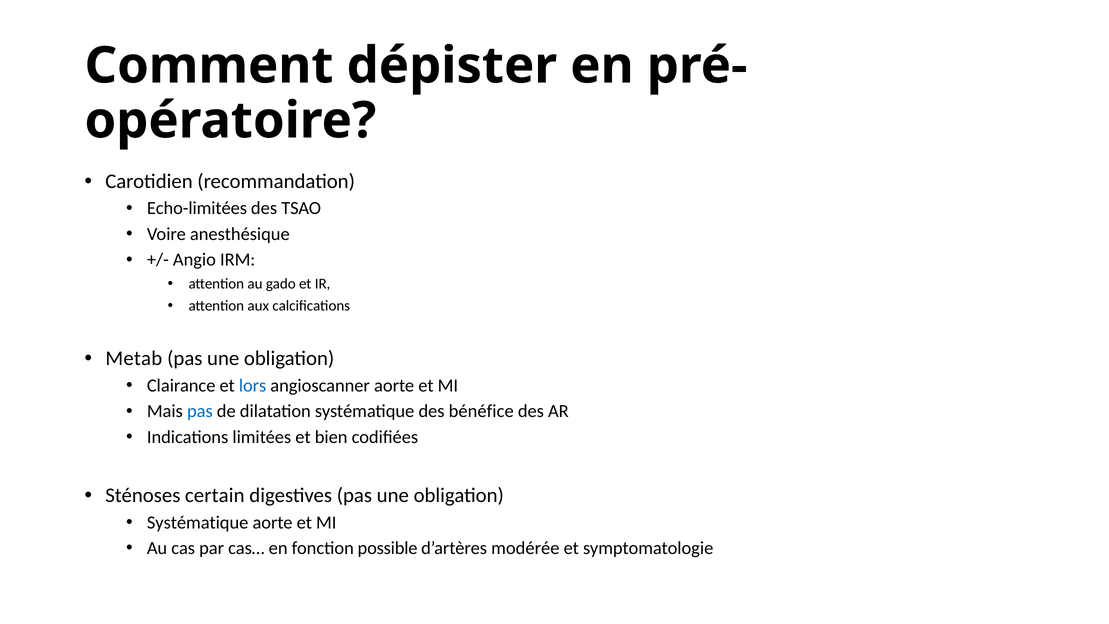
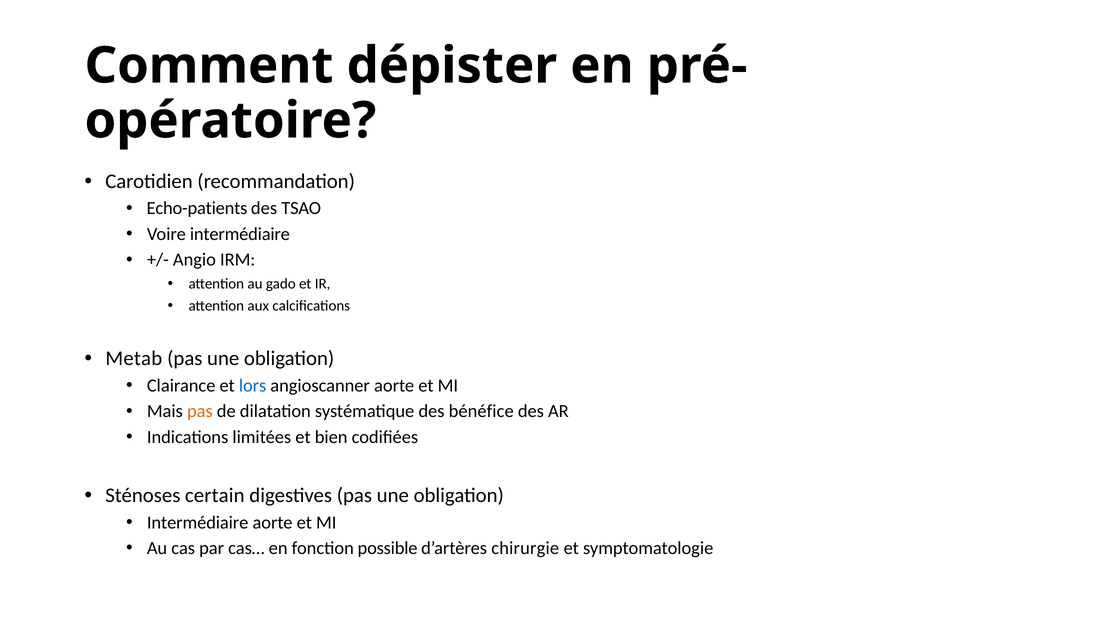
Echo-limitées: Echo-limitées -> Echo-patients
Voire anesthésique: anesthésique -> intermédiaire
pas at (200, 411) colour: blue -> orange
Systématique at (198, 522): Systématique -> Intermédiaire
modérée: modérée -> chirurgie
